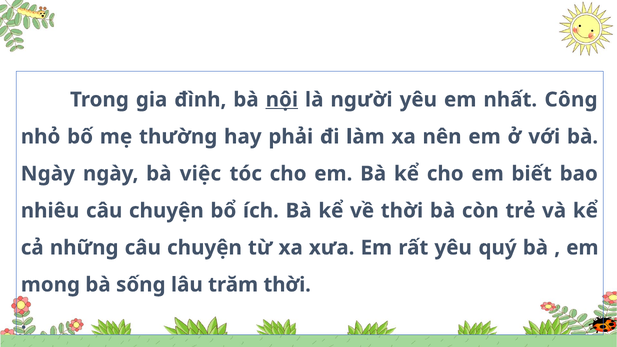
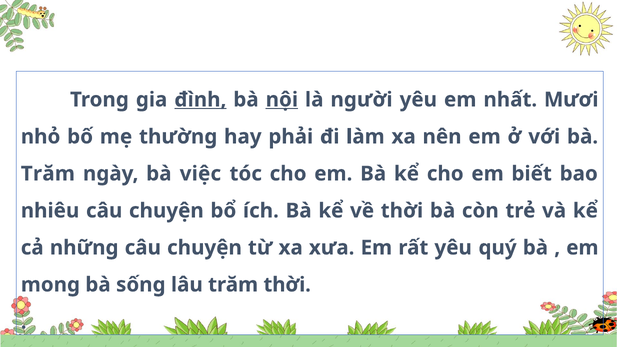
đình underline: none -> present
Công: Công -> Mươi
Ngày at (48, 174): Ngày -> Trăm
